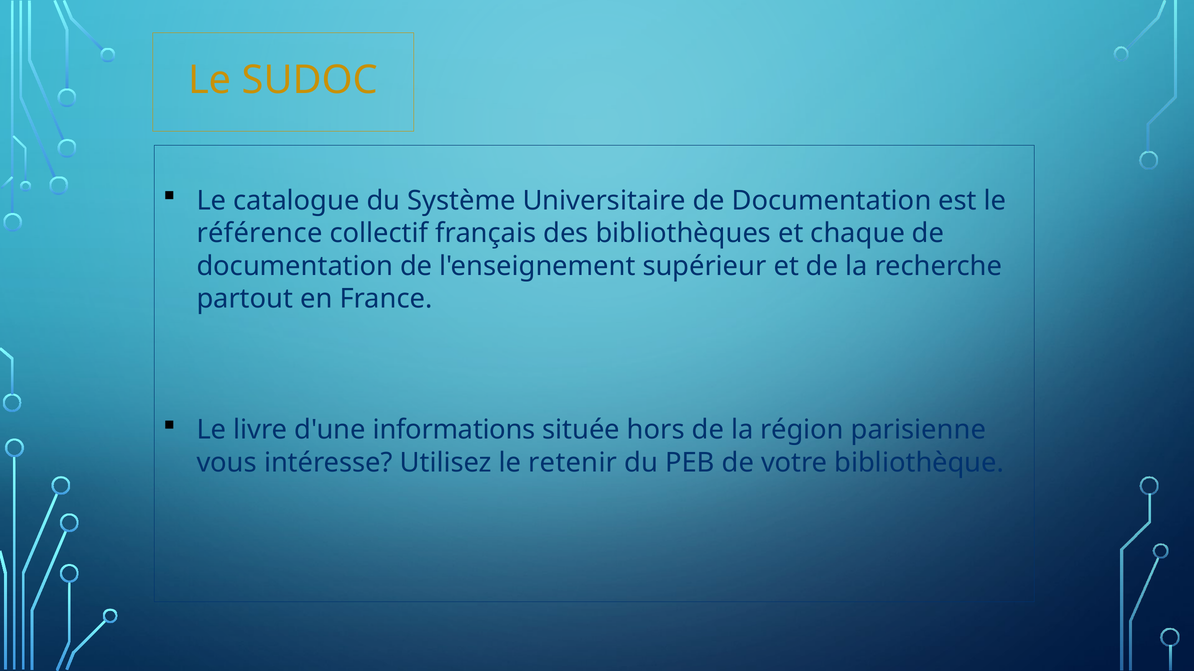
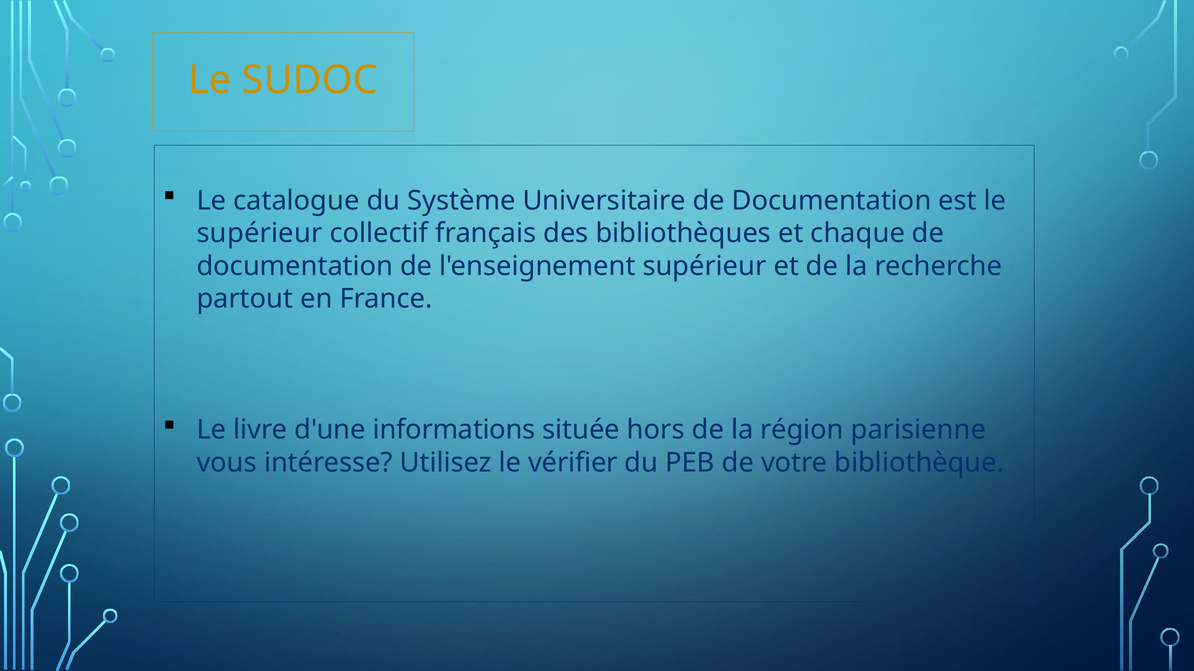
référence at (260, 234): référence -> supérieur
retenir: retenir -> vérifier
